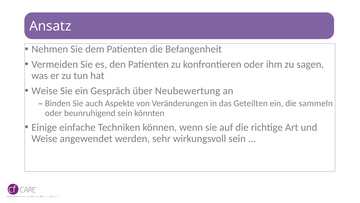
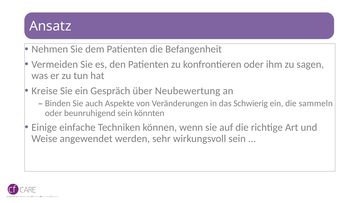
Weise at (45, 91): Weise -> Kreise
Geteilten: Geteilten -> Schwierig
